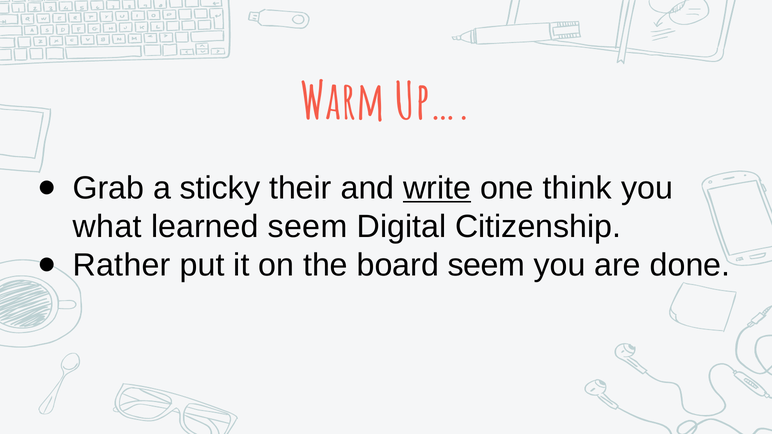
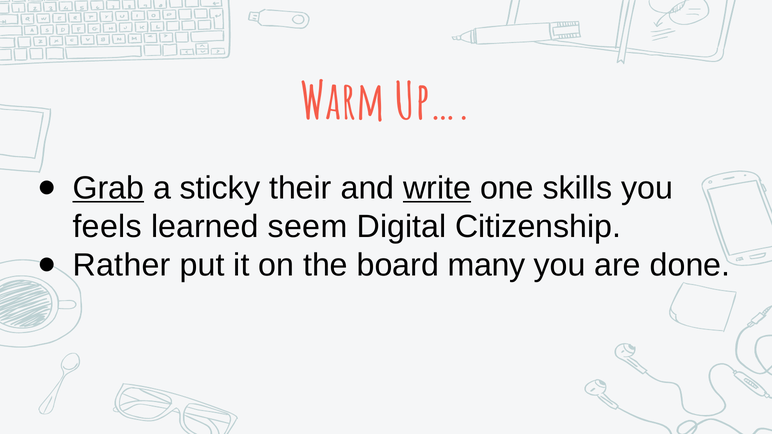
Grab underline: none -> present
think: think -> skills
what: what -> feels
board seem: seem -> many
